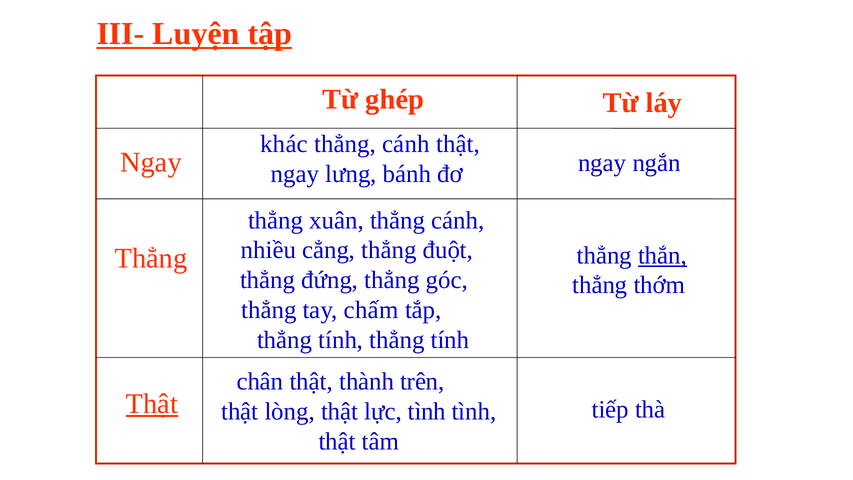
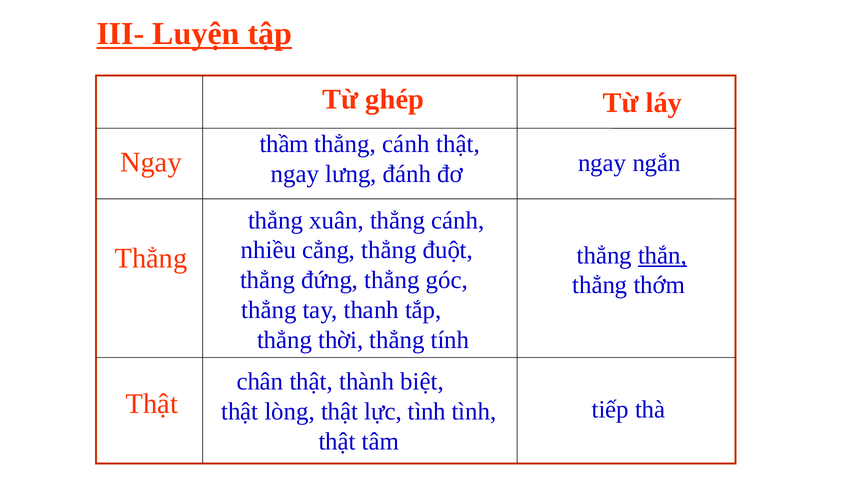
khác: khác -> thầm
bánh: bánh -> đánh
chấm: chấm -> thanh
tính at (341, 340): tính -> thời
trên: trên -> biệt
Thật at (152, 404) underline: present -> none
